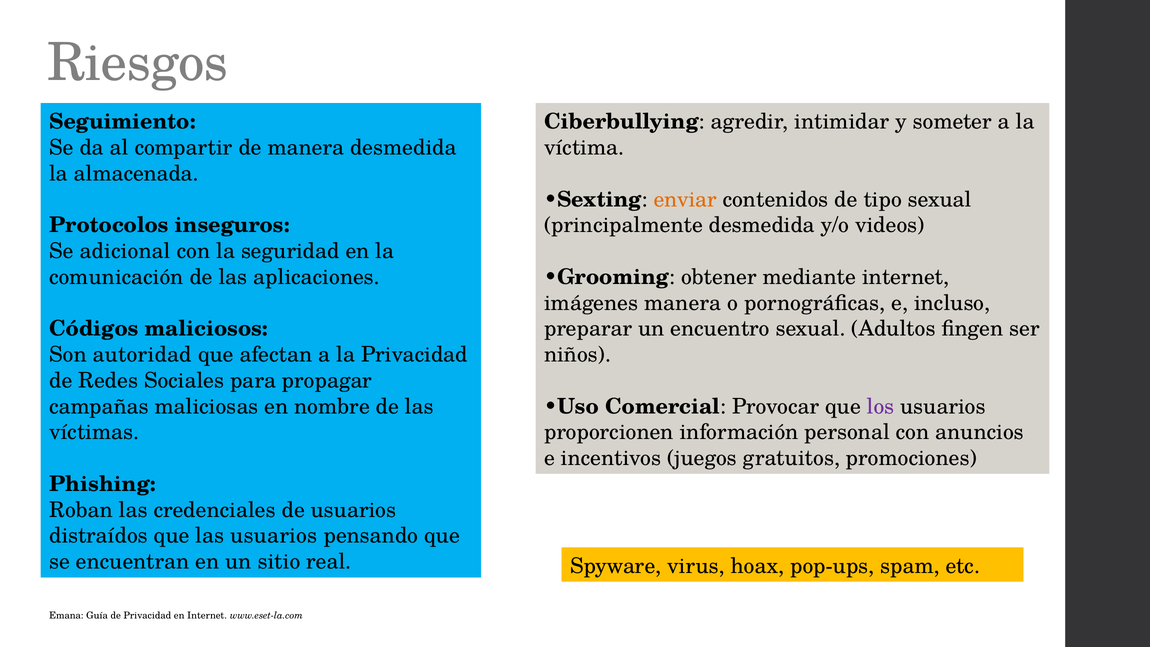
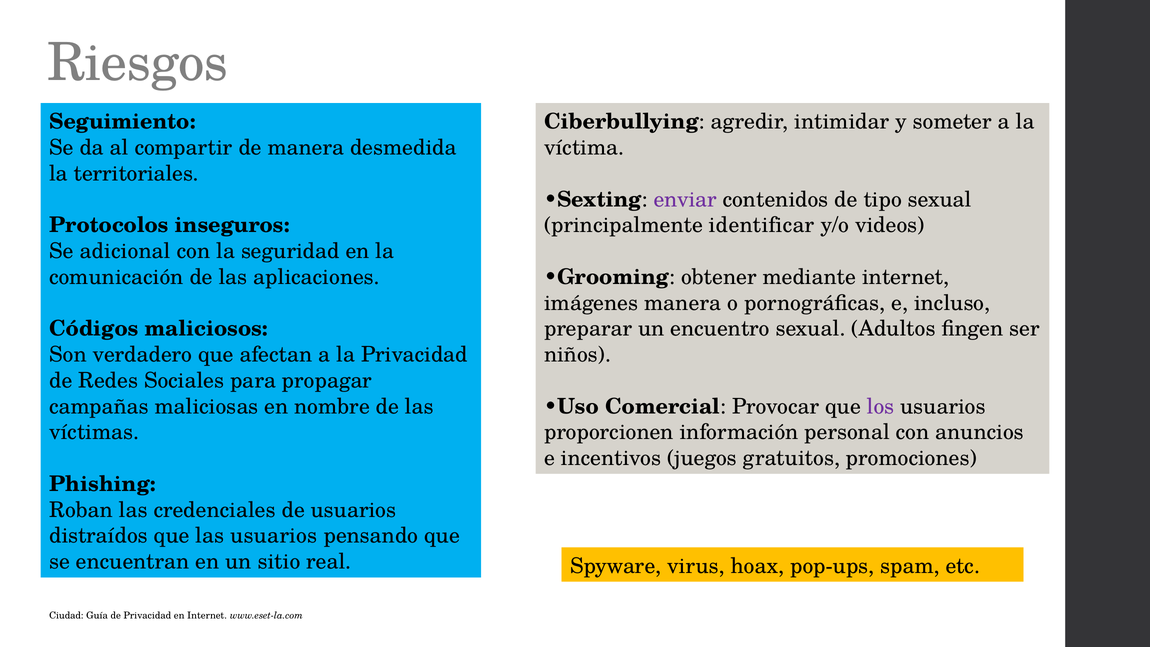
almacenada: almacenada -> territoriales
enviar colour: orange -> purple
principalmente desmedida: desmedida -> identificar
autoridad: autoridad -> verdadero
Emana: Emana -> Ciudad
